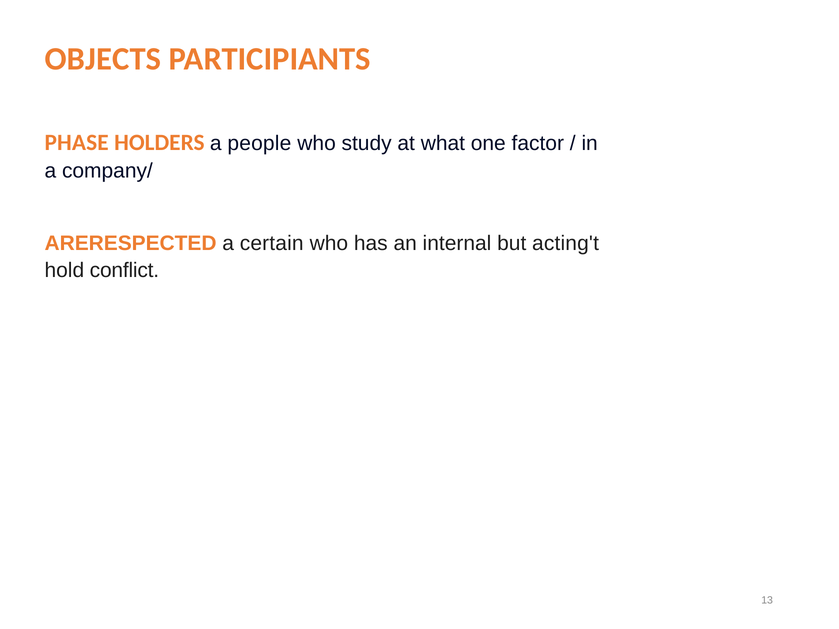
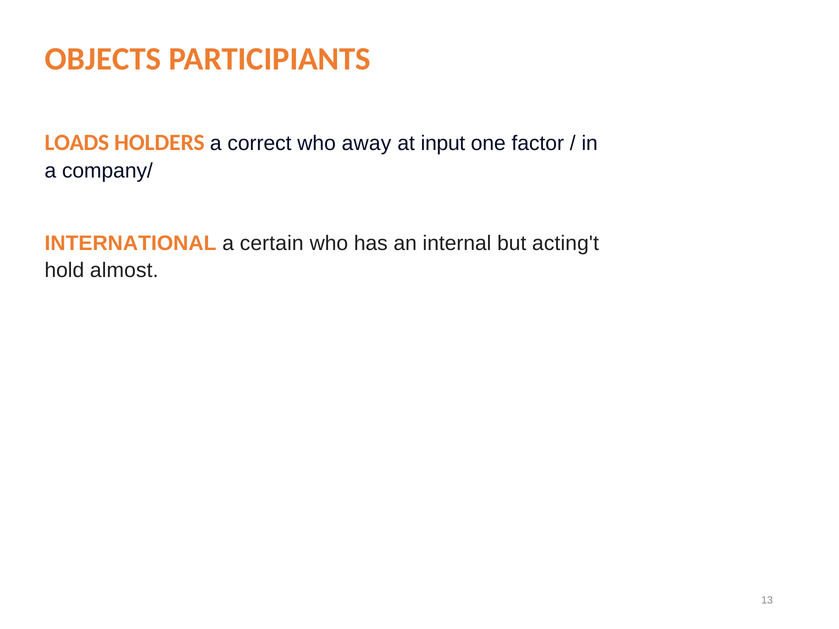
PHASE: PHASE -> LOADS
people: people -> correct
study: study -> away
what: what -> input
ARERESPECTED: ARERESPECTED -> INTERNATIONAL
conflict: conflict -> almost
